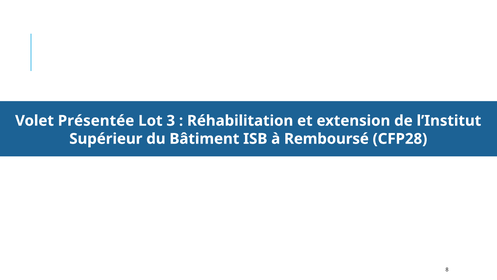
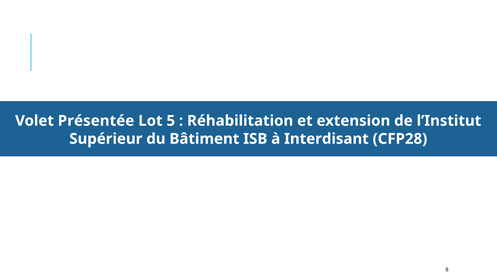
3: 3 -> 5
Remboursé: Remboursé -> Interdisant
